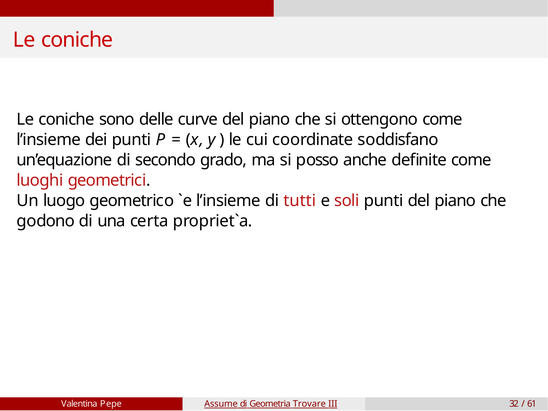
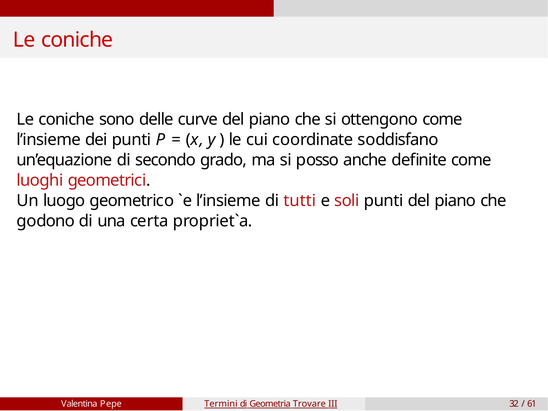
Assume: Assume -> Termini
